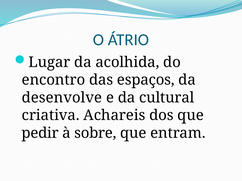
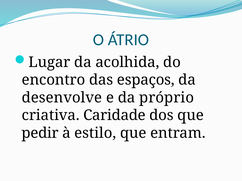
cultural: cultural -> próprio
Achareis: Achareis -> Caridade
sobre: sobre -> estilo
